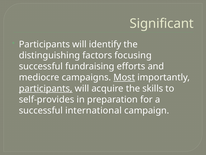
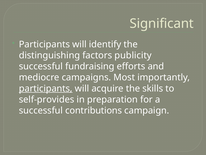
focusing: focusing -> publicity
Most underline: present -> none
international: international -> contributions
